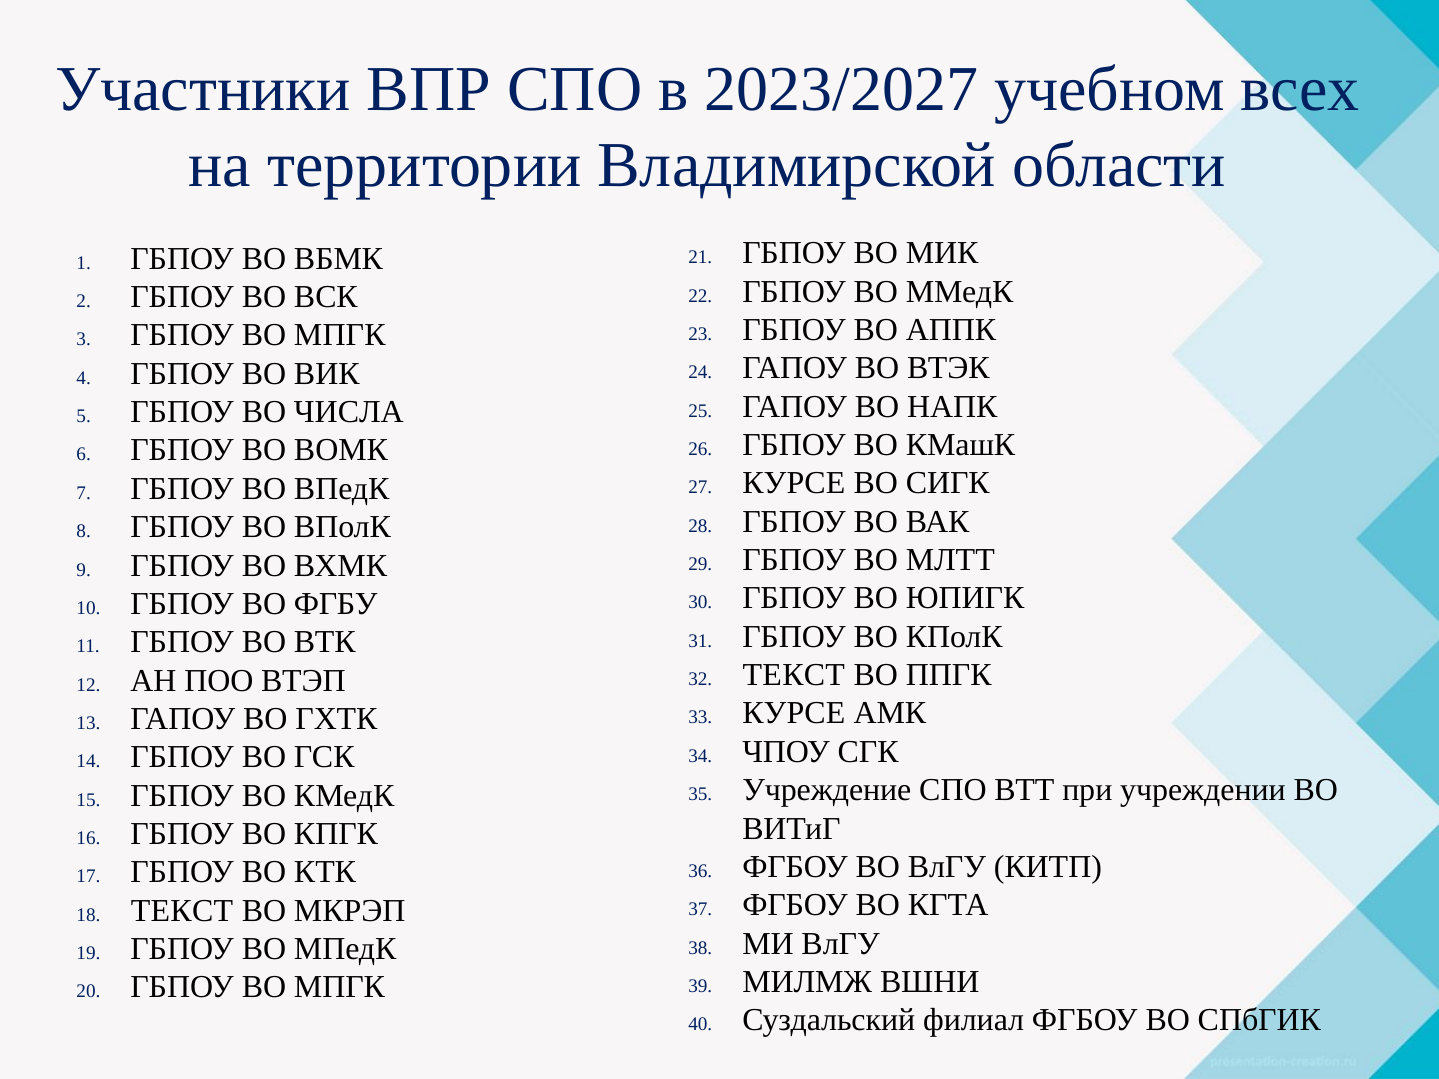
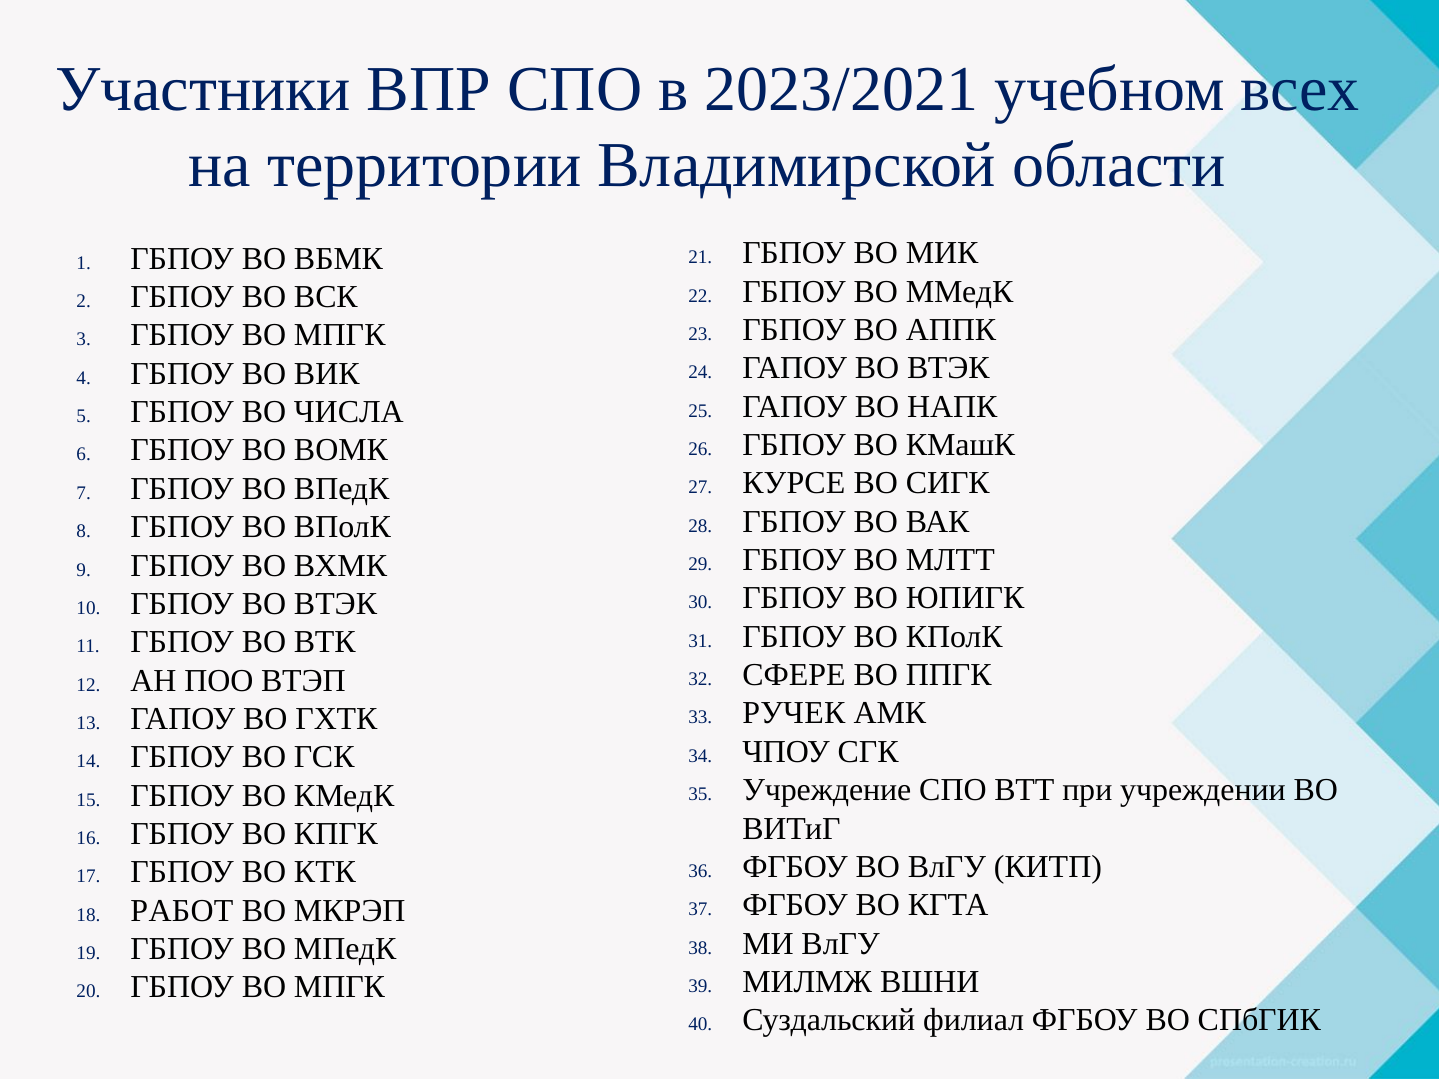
2023/2027: 2023/2027 -> 2023/2021
ГБПОУ ВО ФГБУ: ФГБУ -> ВТЭК
ТЕКСТ at (794, 675): ТЕКСТ -> СФЕРЕ
КУРСЕ at (794, 714): КУРСЕ -> РУЧЕК
ТЕКСТ at (182, 911): ТЕКСТ -> РАБОТ
